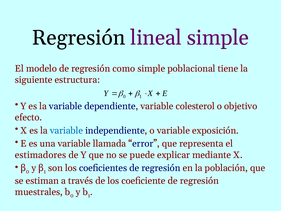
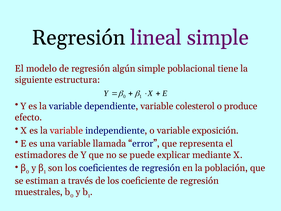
como: como -> algún
objetivo: objetivo -> produce
variable at (66, 130) colour: blue -> red
